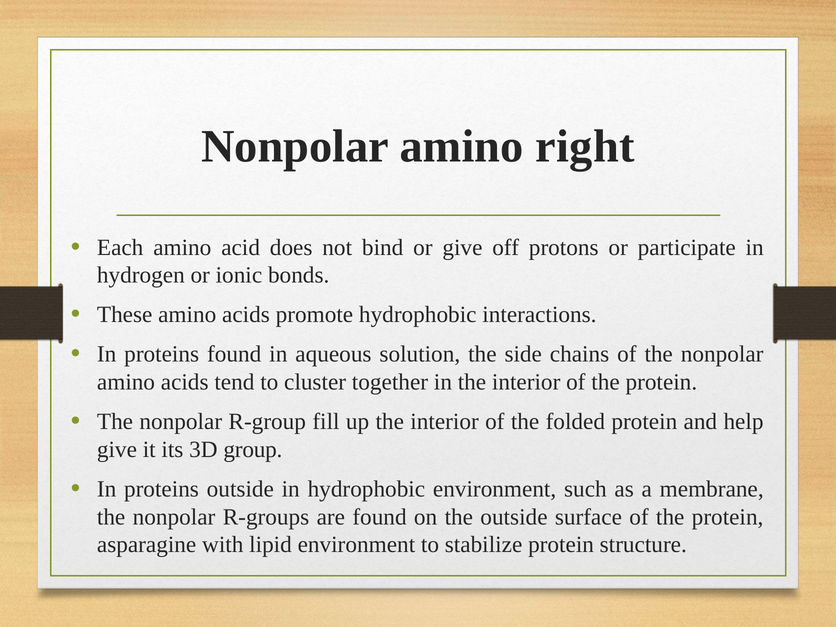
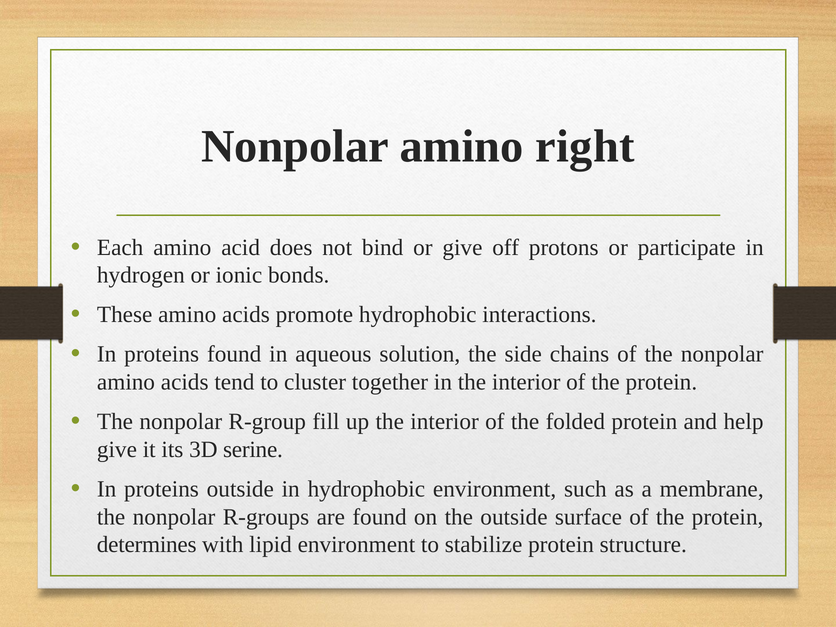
group: group -> serine
asparagine: asparagine -> determines
